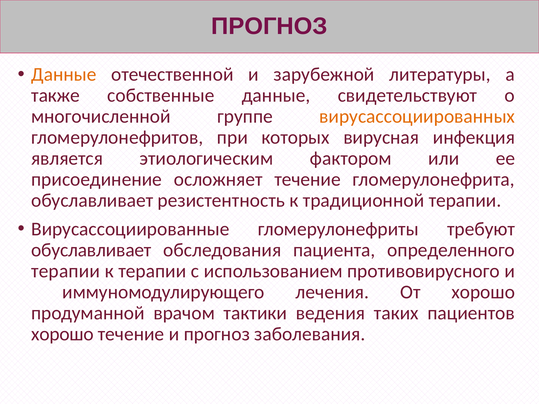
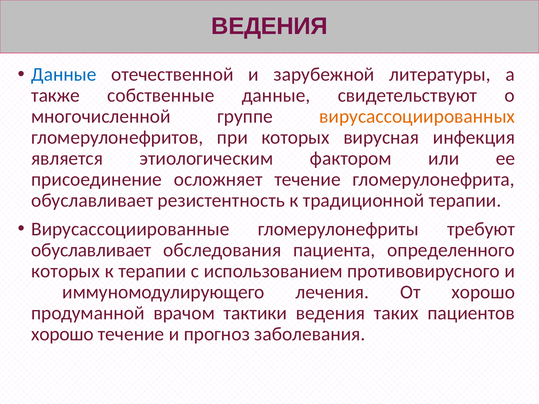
ПРОГНОЗ at (269, 26): ПРОГНОЗ -> ВЕДЕНИЯ
Данные at (64, 75) colour: orange -> blue
терапии at (66, 271): терапии -> которых
